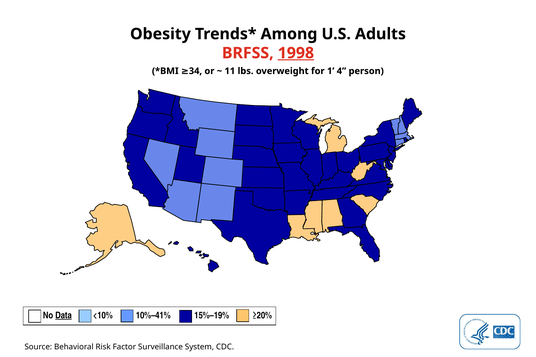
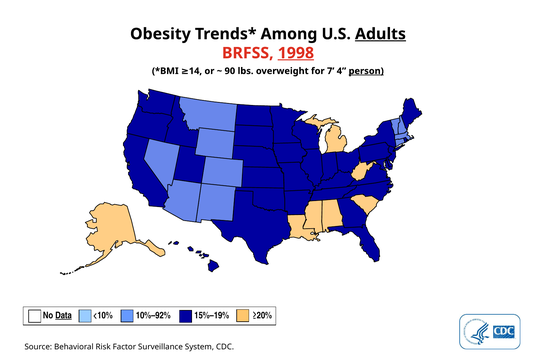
Adults underline: none -> present
34: 34 -> 14
11: 11 -> 90
1: 1 -> 7
person underline: none -> present
10%–41%: 10%–41% -> 10%–92%
